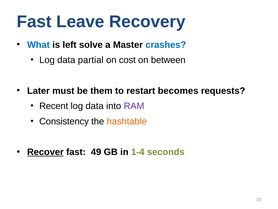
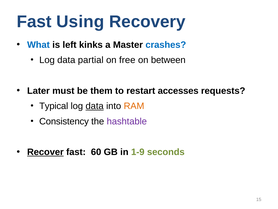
Leave: Leave -> Using
solve: solve -> kinks
cost: cost -> free
becomes: becomes -> accesses
Recent: Recent -> Typical
data at (95, 106) underline: none -> present
RAM colour: purple -> orange
hashtable colour: orange -> purple
49: 49 -> 60
1-4: 1-4 -> 1-9
